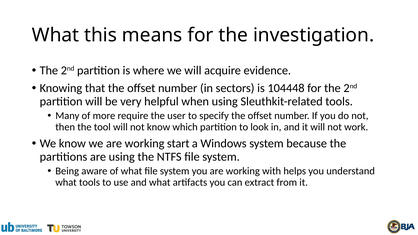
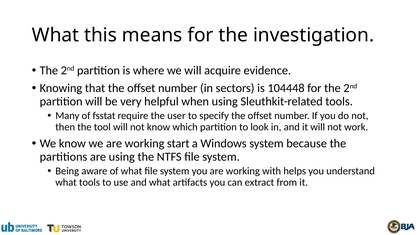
more: more -> fsstat
